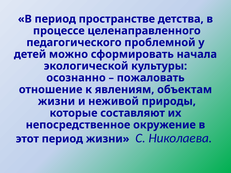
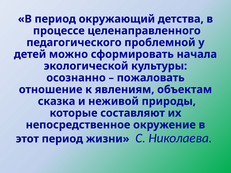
пространстве: пространстве -> окружающий
жизни at (56, 101): жизни -> сказка
